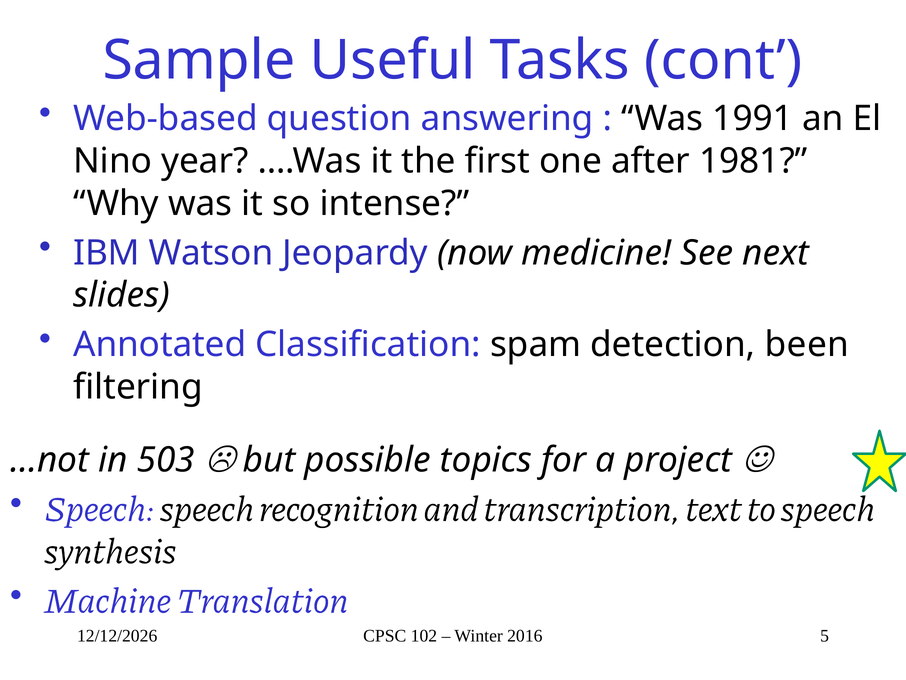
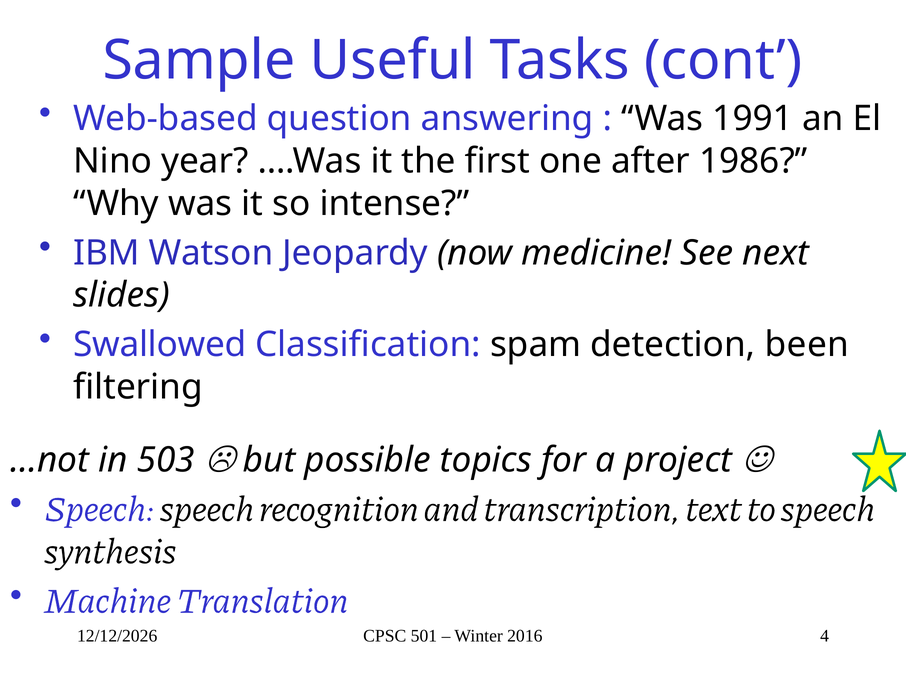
1981: 1981 -> 1986
Annotated: Annotated -> Swallowed
102: 102 -> 501
5: 5 -> 4
